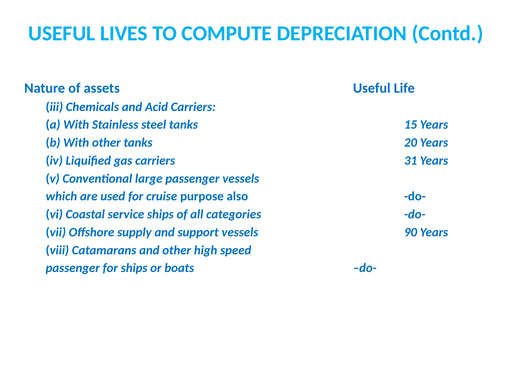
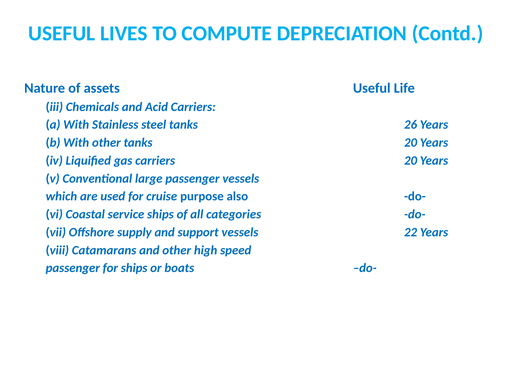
15: 15 -> 26
carriers 31: 31 -> 20
90: 90 -> 22
